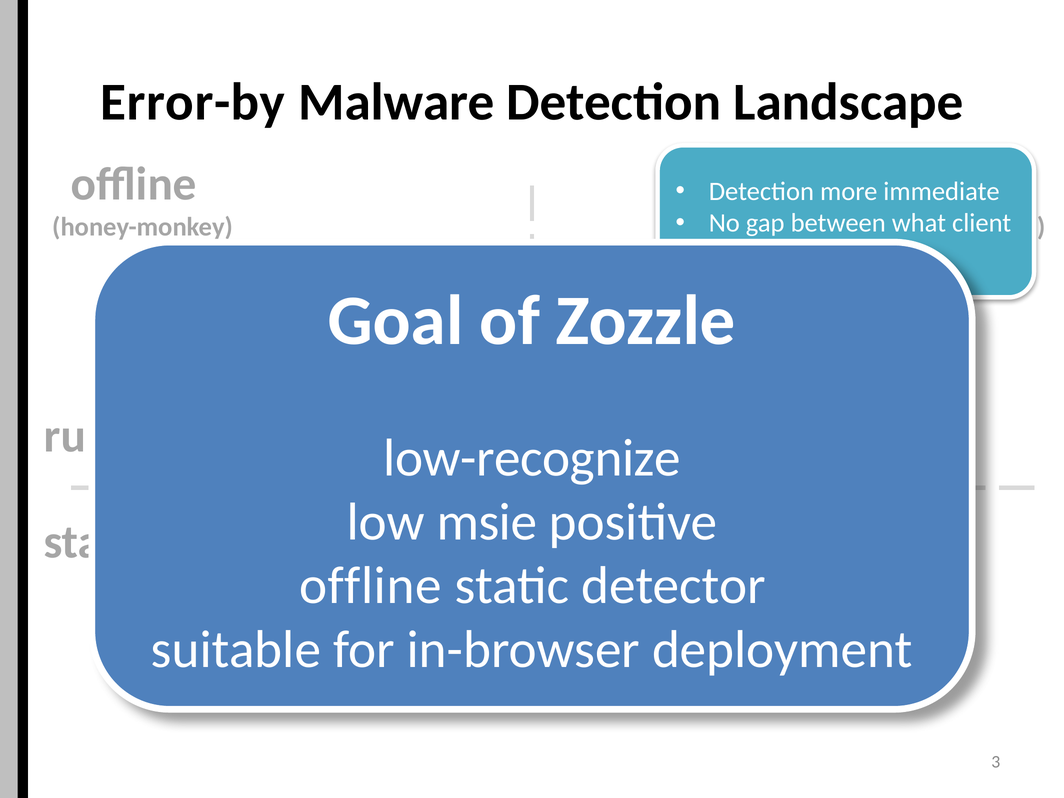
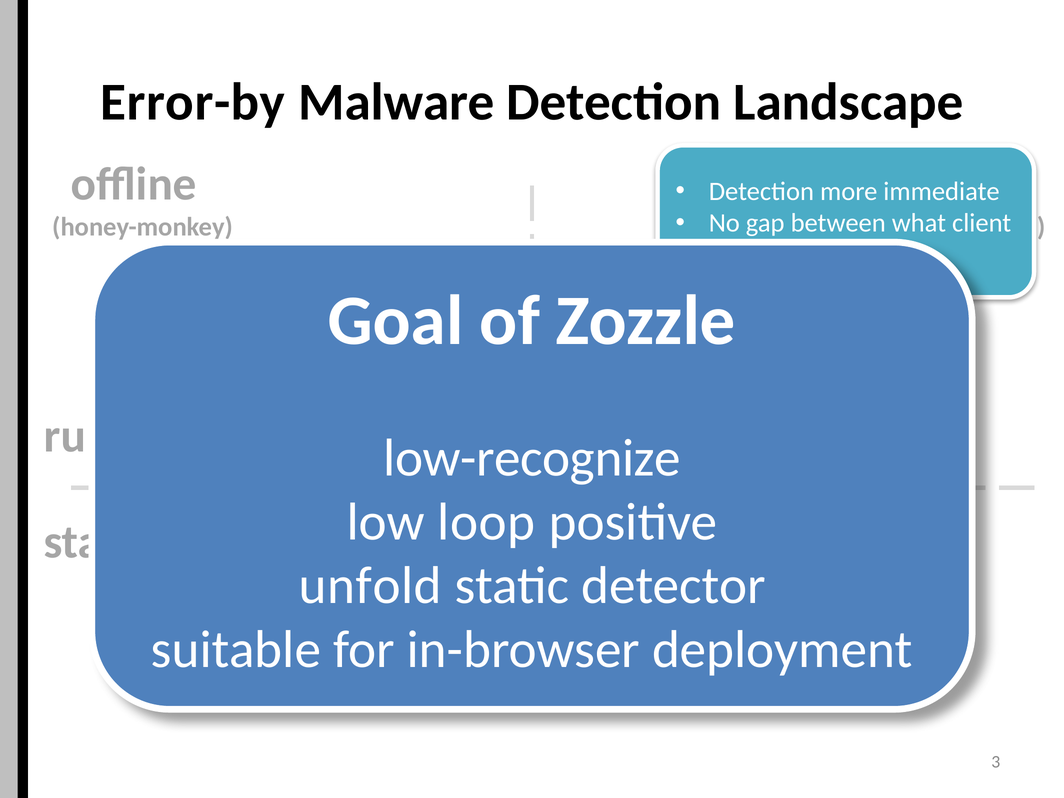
msie: msie -> loop
offline at (370, 586): offline -> unfold
